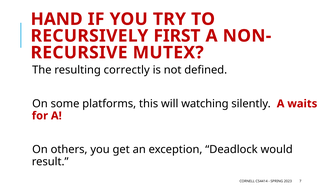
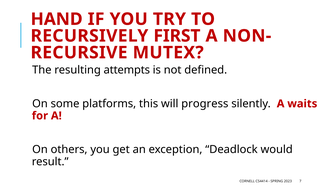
correctly: correctly -> attempts
watching: watching -> progress
